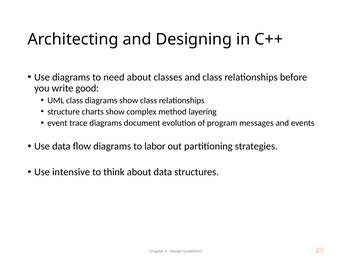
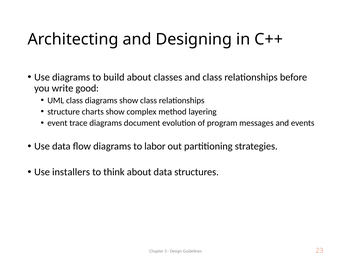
need: need -> build
intensive: intensive -> installers
